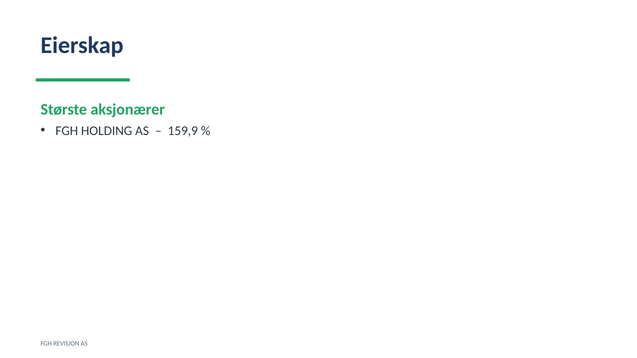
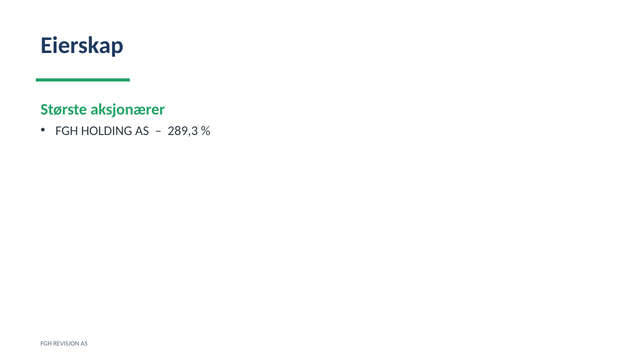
159,9: 159,9 -> 289,3
